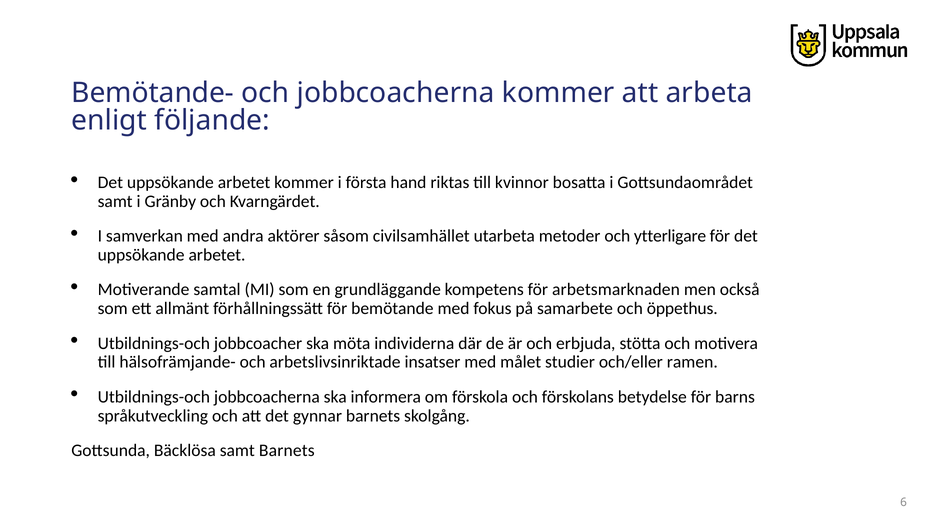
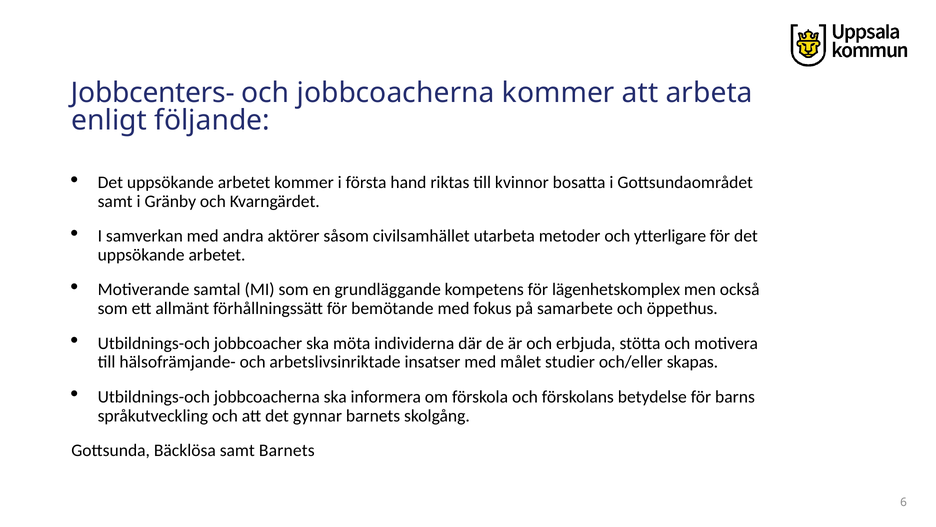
Bemötande-: Bemötande- -> Jobbcenters-
arbetsmarknaden: arbetsmarknaden -> lägenhetskomplex
ramen: ramen -> skapas
